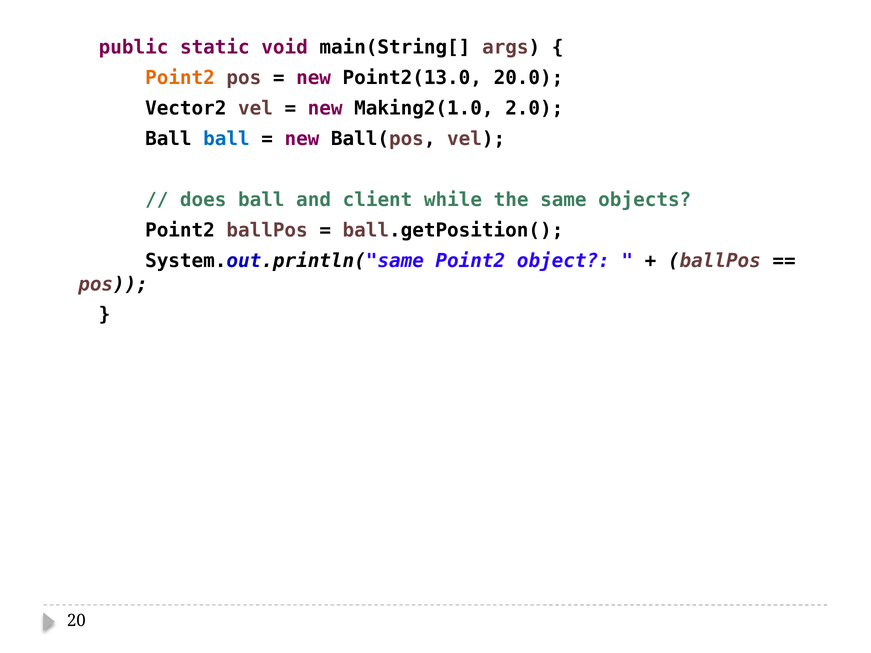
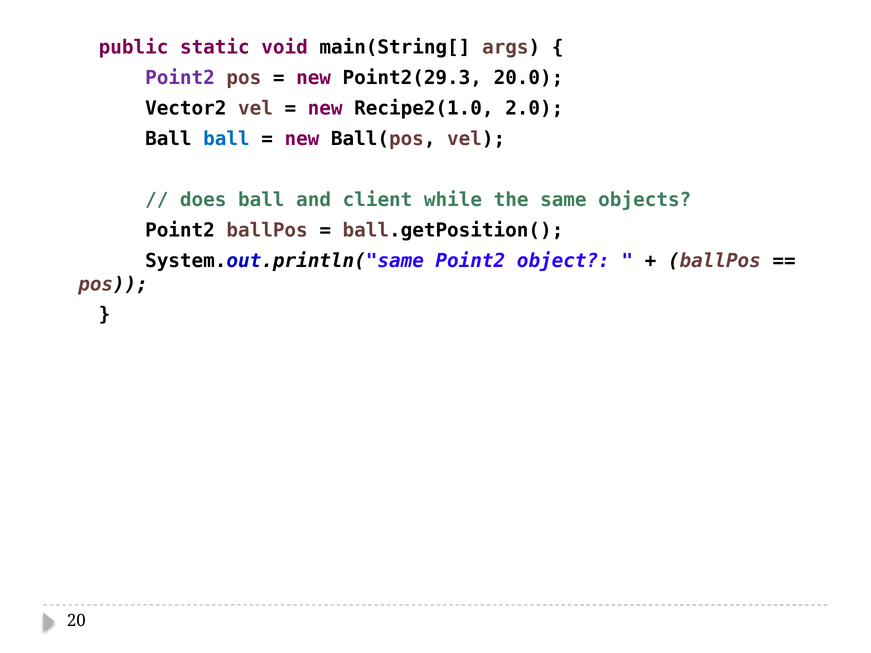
Point2 at (180, 78) colour: orange -> purple
Point2(13.0: Point2(13.0 -> Point2(29.3
Making2(1.0: Making2(1.0 -> Recipe2(1.0
